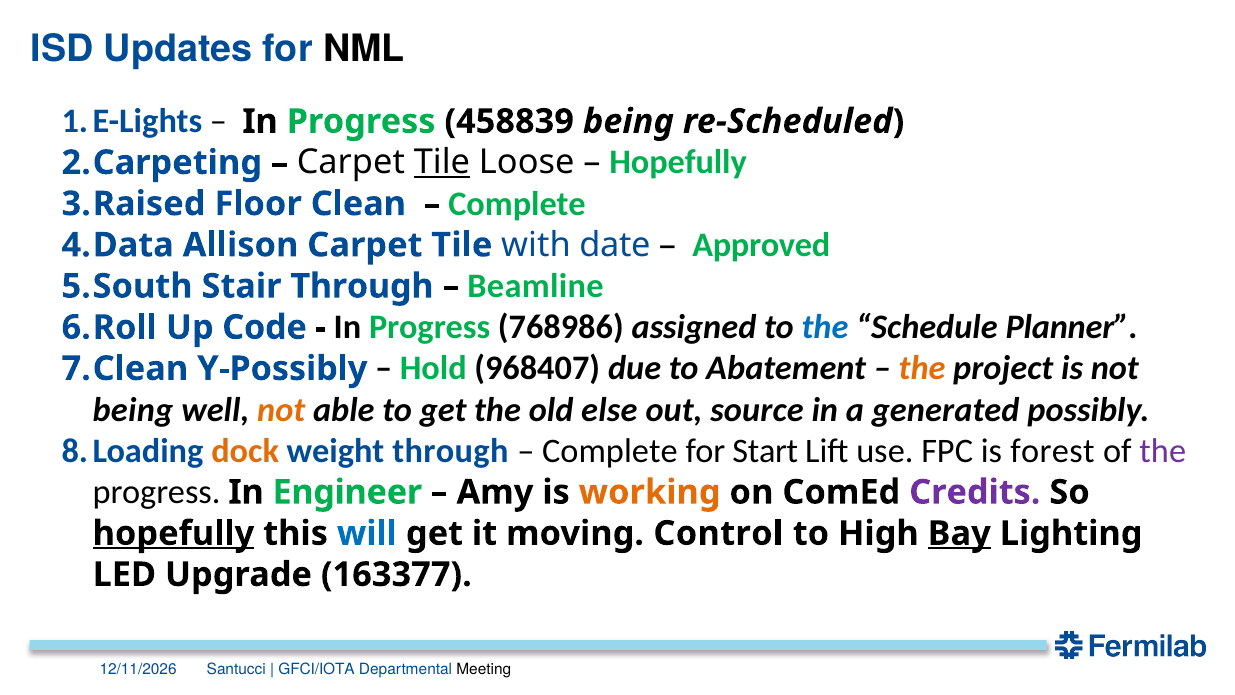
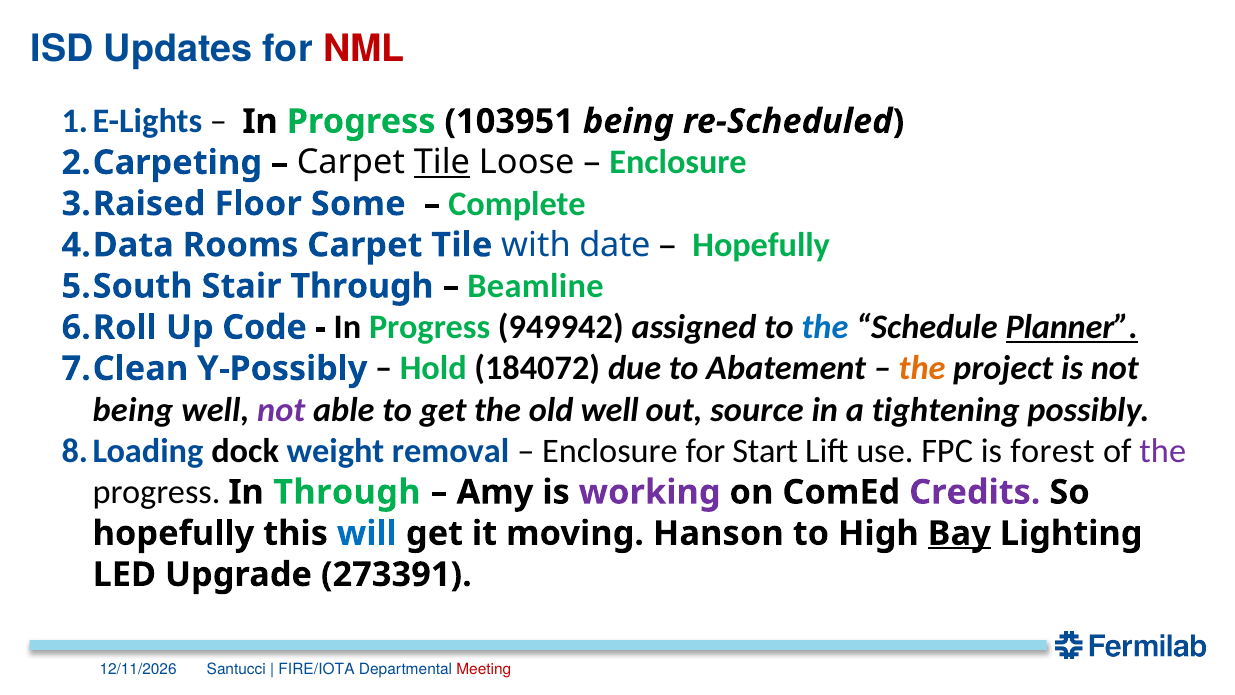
NML colour: black -> red
458839: 458839 -> 103951
Hopefully at (678, 163): Hopefully -> Enclosure
Clean: Clean -> Some
Allison: Allison -> Rooms
Approved at (761, 245): Approved -> Hopefully
768986: 768986 -> 949942
Planner underline: none -> present
968407: 968407 -> 184072
not at (281, 410) colour: orange -> purple
old else: else -> well
generated: generated -> tightening
dock colour: orange -> black
weight through: through -> removal
Complete at (610, 451): Complete -> Enclosure
In Engineer: Engineer -> Through
working colour: orange -> purple
hopefully at (173, 533) underline: present -> none
Control: Control -> Hanson
163377: 163377 -> 273391
GFCI/IOTA: GFCI/IOTA -> FIRE/IOTA
Meeting colour: black -> red
